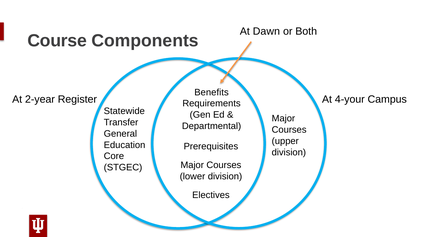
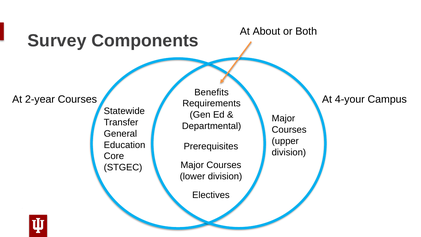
Dawn: Dawn -> About
Course: Course -> Survey
2-year Register: Register -> Courses
